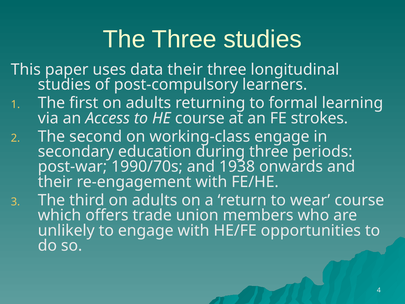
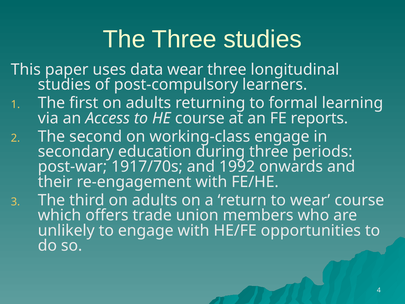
data their: their -> wear
strokes: strokes -> reports
1990/70s: 1990/70s -> 1917/70s
1938: 1938 -> 1992
